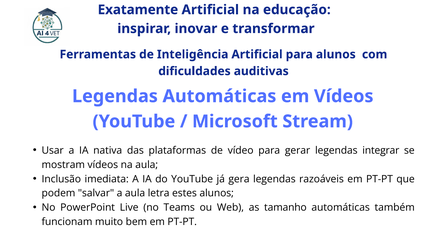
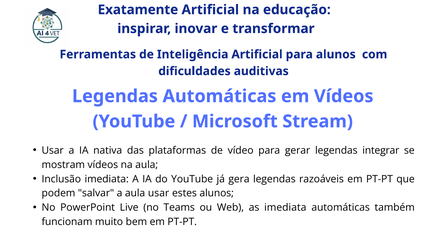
aula letra: letra -> usar
as tamanho: tamanho -> imediata
